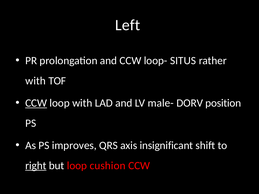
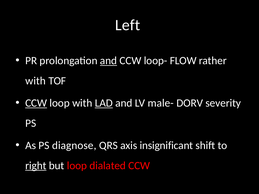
and at (109, 61) underline: none -> present
SITUS: SITUS -> FLOW
LAD underline: none -> present
position: position -> severity
improves: improves -> diagnose
cushion: cushion -> dialated
